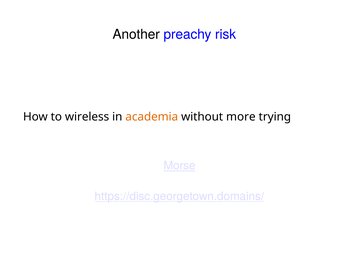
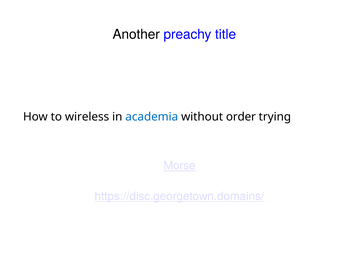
risk: risk -> title
academia colour: orange -> blue
more: more -> order
